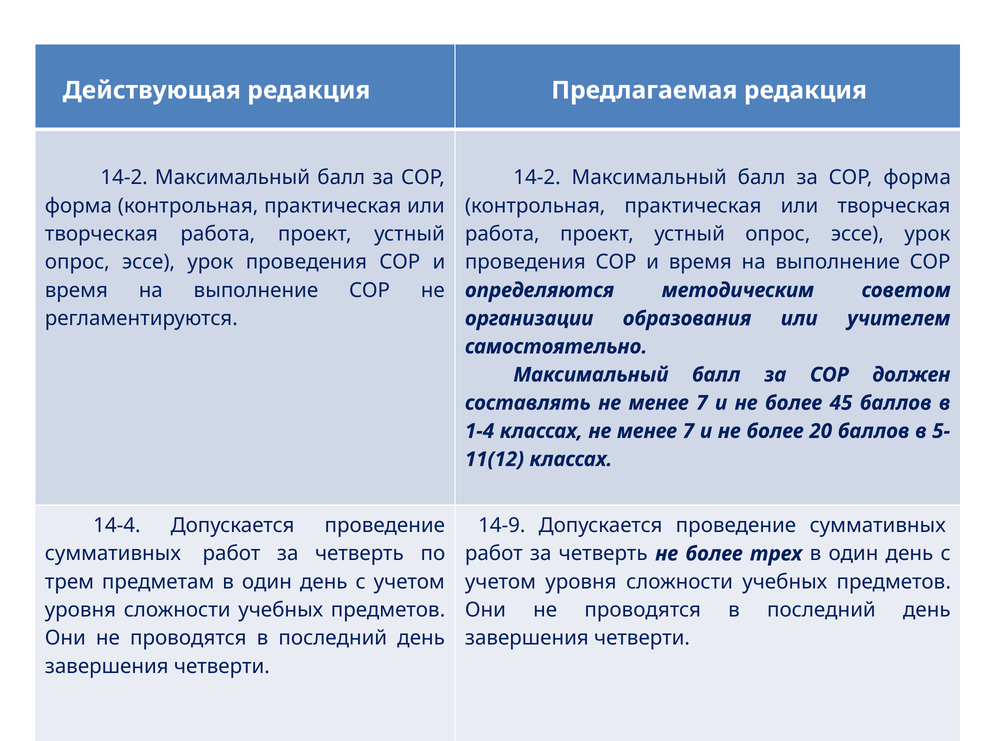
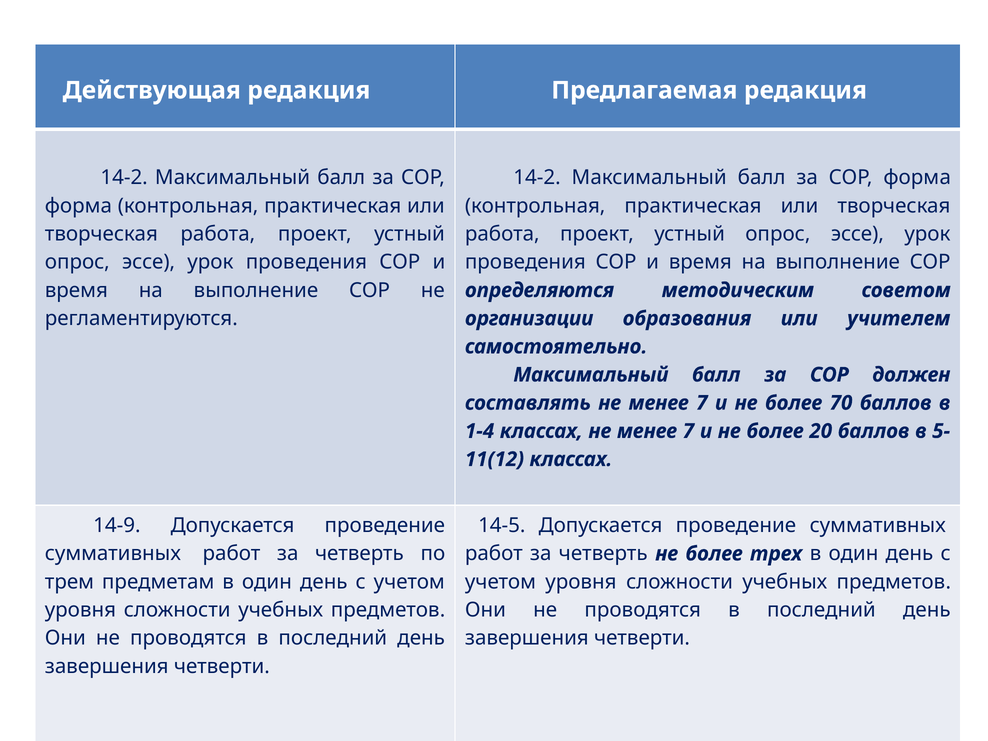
45: 45 -> 70
14-4: 14-4 -> 14-9
14-9: 14-9 -> 14-5
